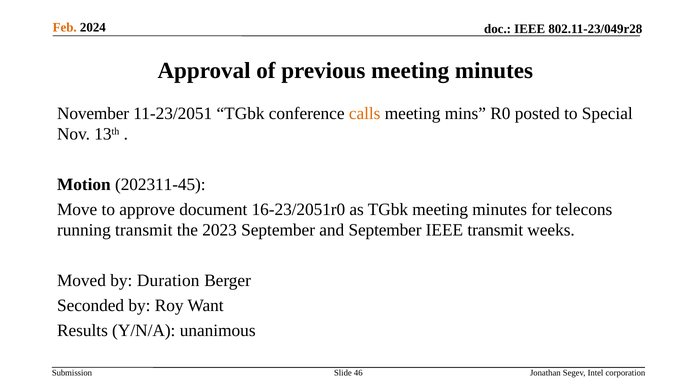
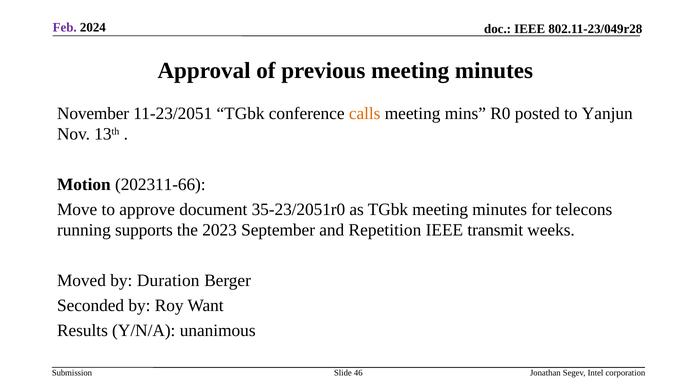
Feb colour: orange -> purple
Special: Special -> Yanjun
202311-45: 202311-45 -> 202311-66
16-23/2051r0: 16-23/2051r0 -> 35-23/2051r0
running transmit: transmit -> supports
and September: September -> Repetition
